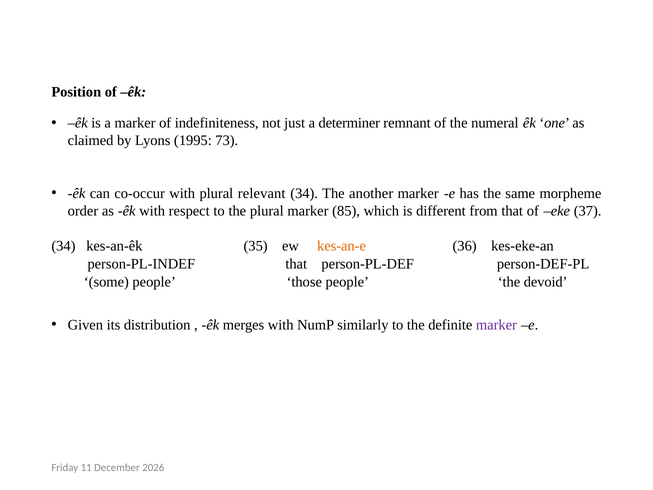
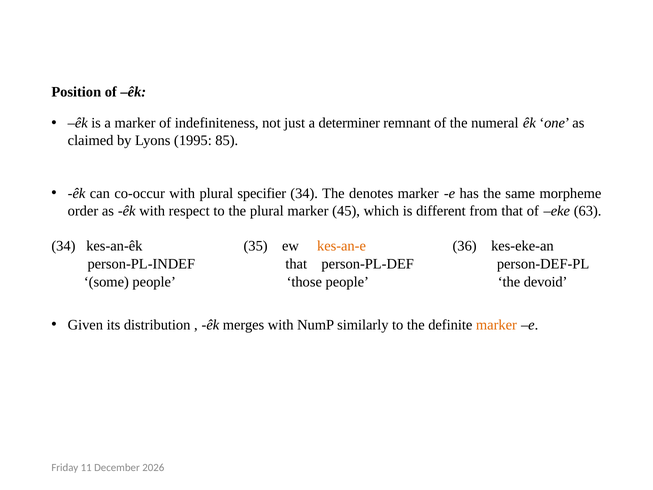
73: 73 -> 85
relevant: relevant -> specifier
another: another -> denotes
85: 85 -> 45
37: 37 -> 63
marker at (496, 325) colour: purple -> orange
